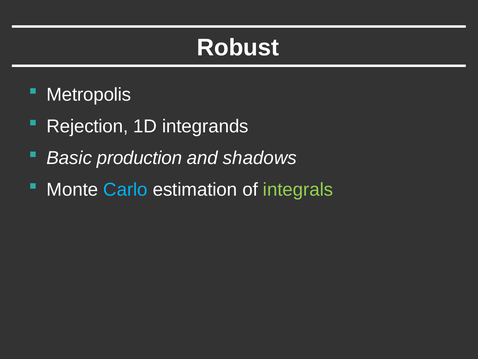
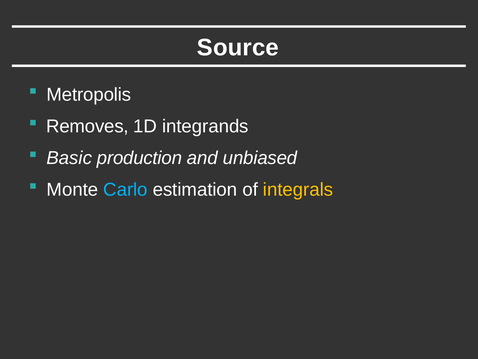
Robust: Robust -> Source
Rejection: Rejection -> Removes
shadows: shadows -> unbiased
integrals colour: light green -> yellow
